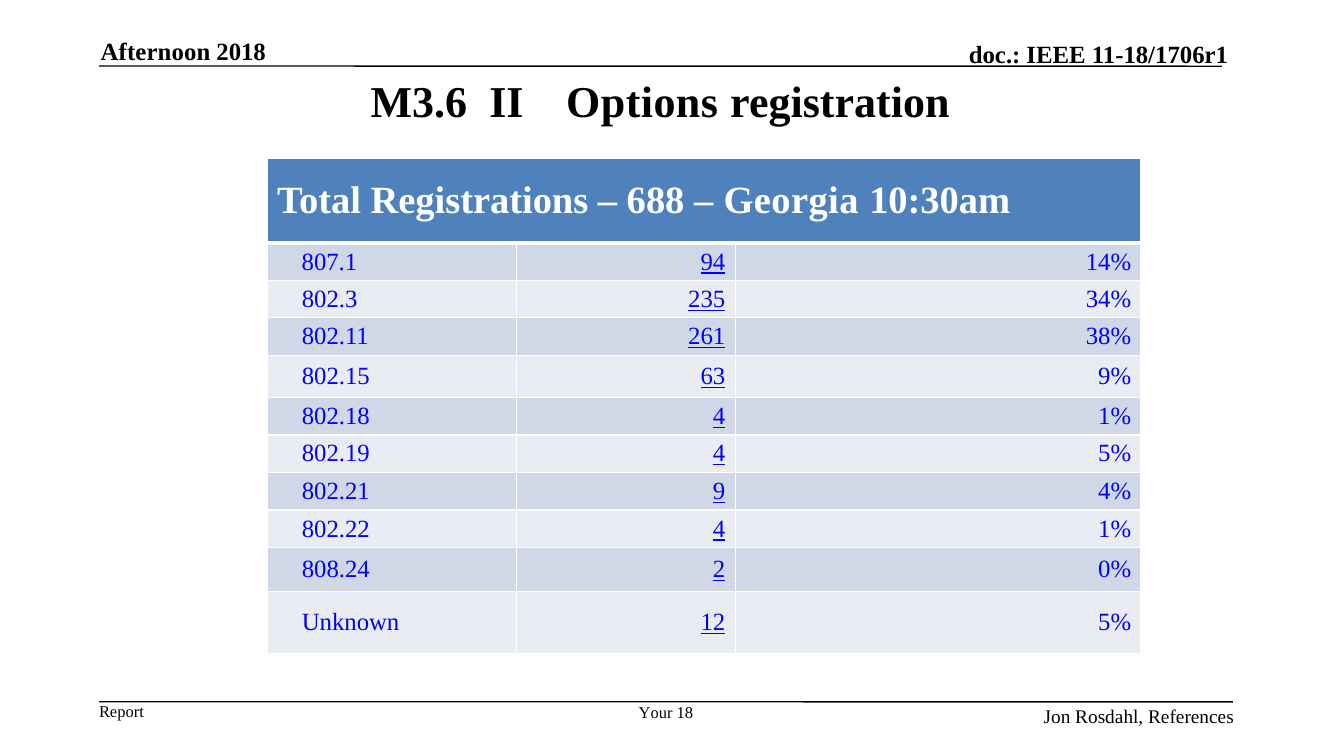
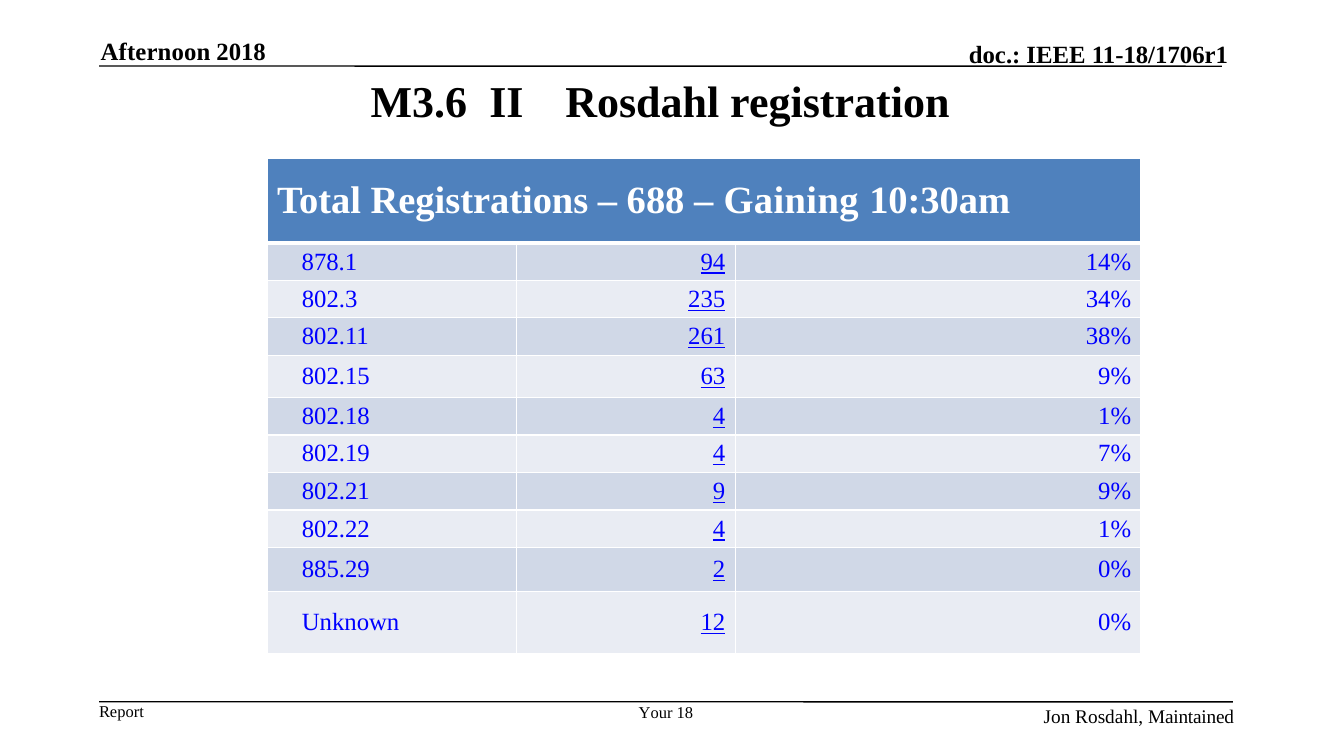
II Options: Options -> Rosdahl
Georgia: Georgia -> Gaining
807.1: 807.1 -> 878.1
4 5%: 5% -> 7%
9 4%: 4% -> 9%
808.24: 808.24 -> 885.29
12 5%: 5% -> 0%
References: References -> Maintained
